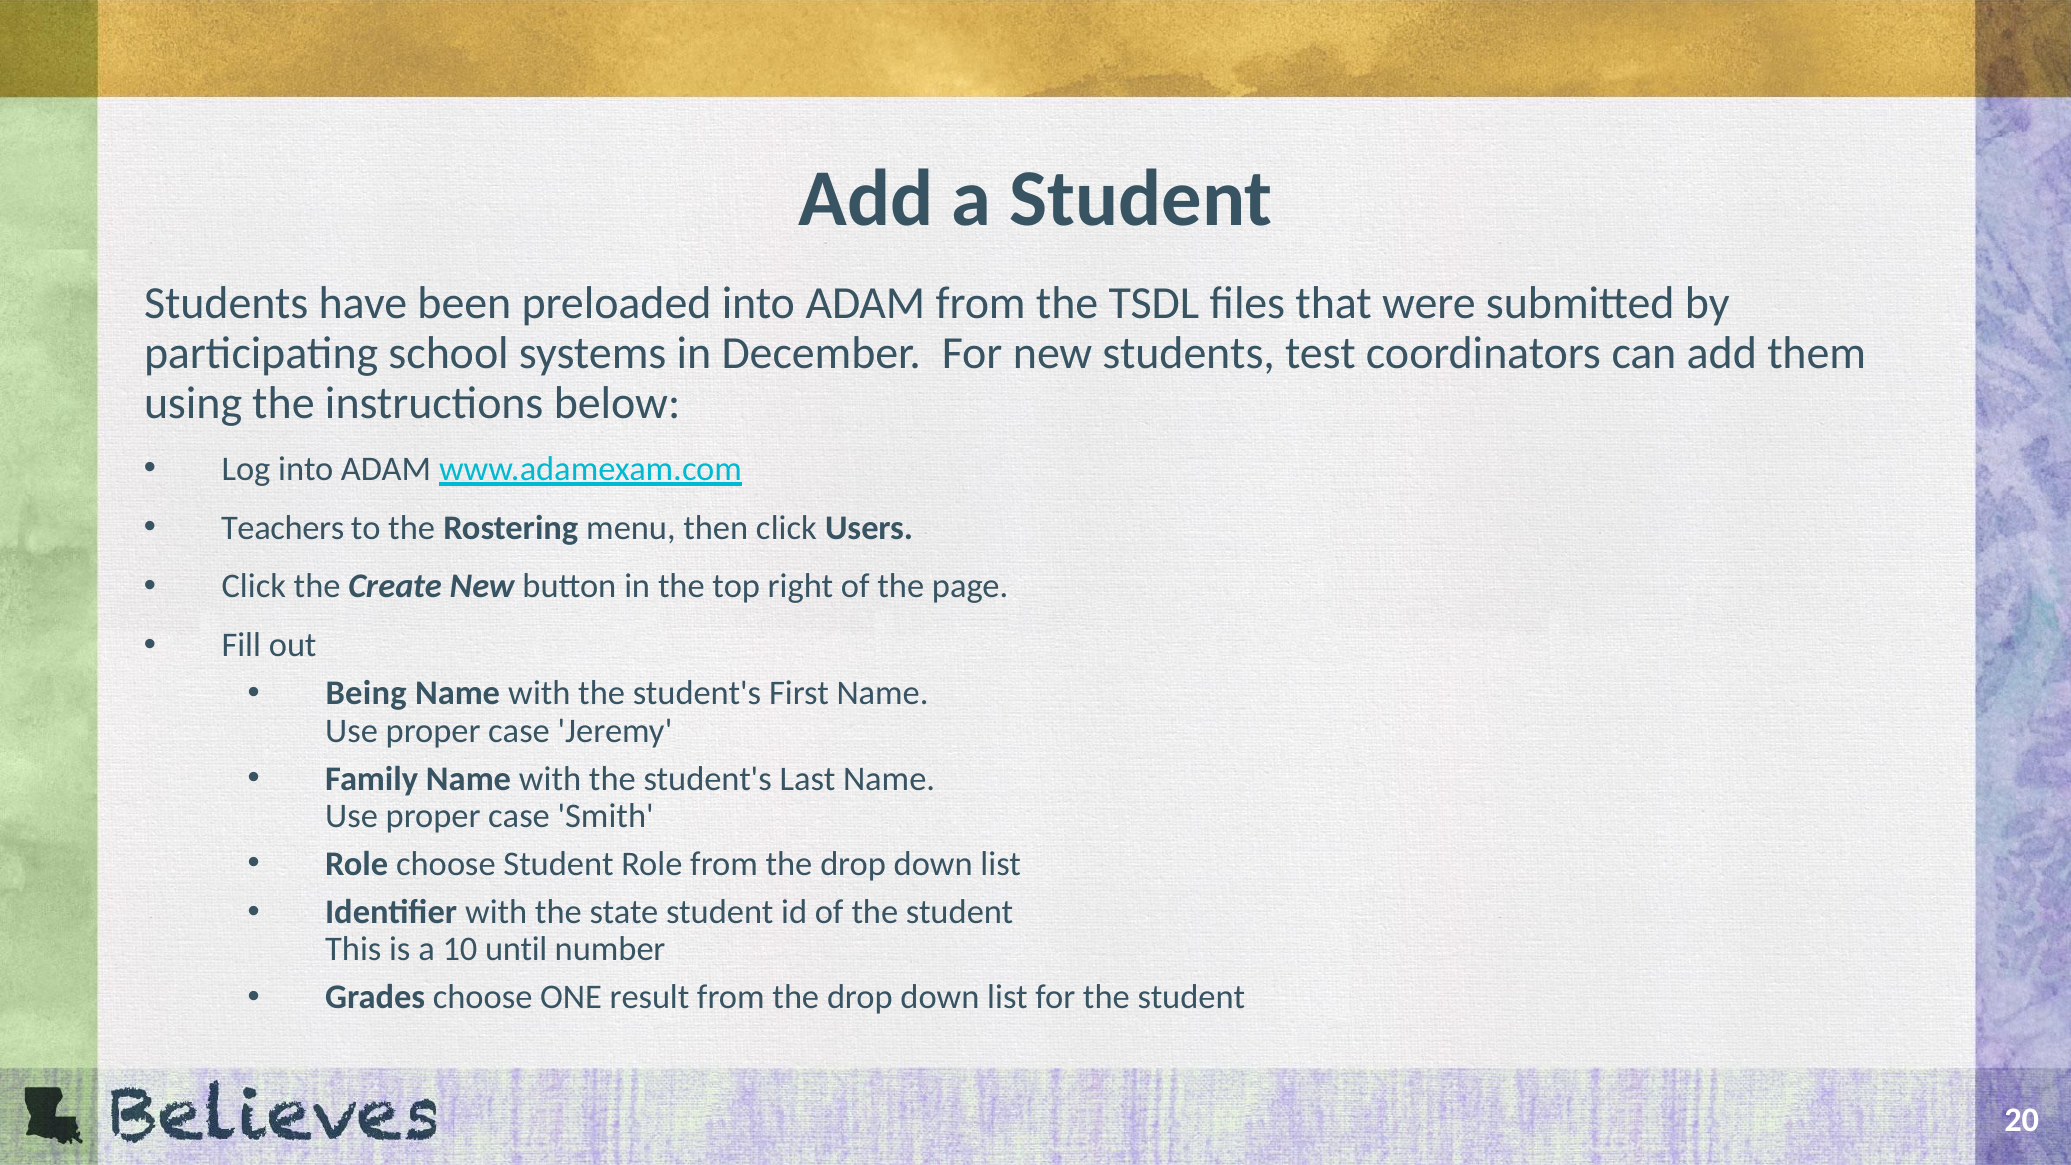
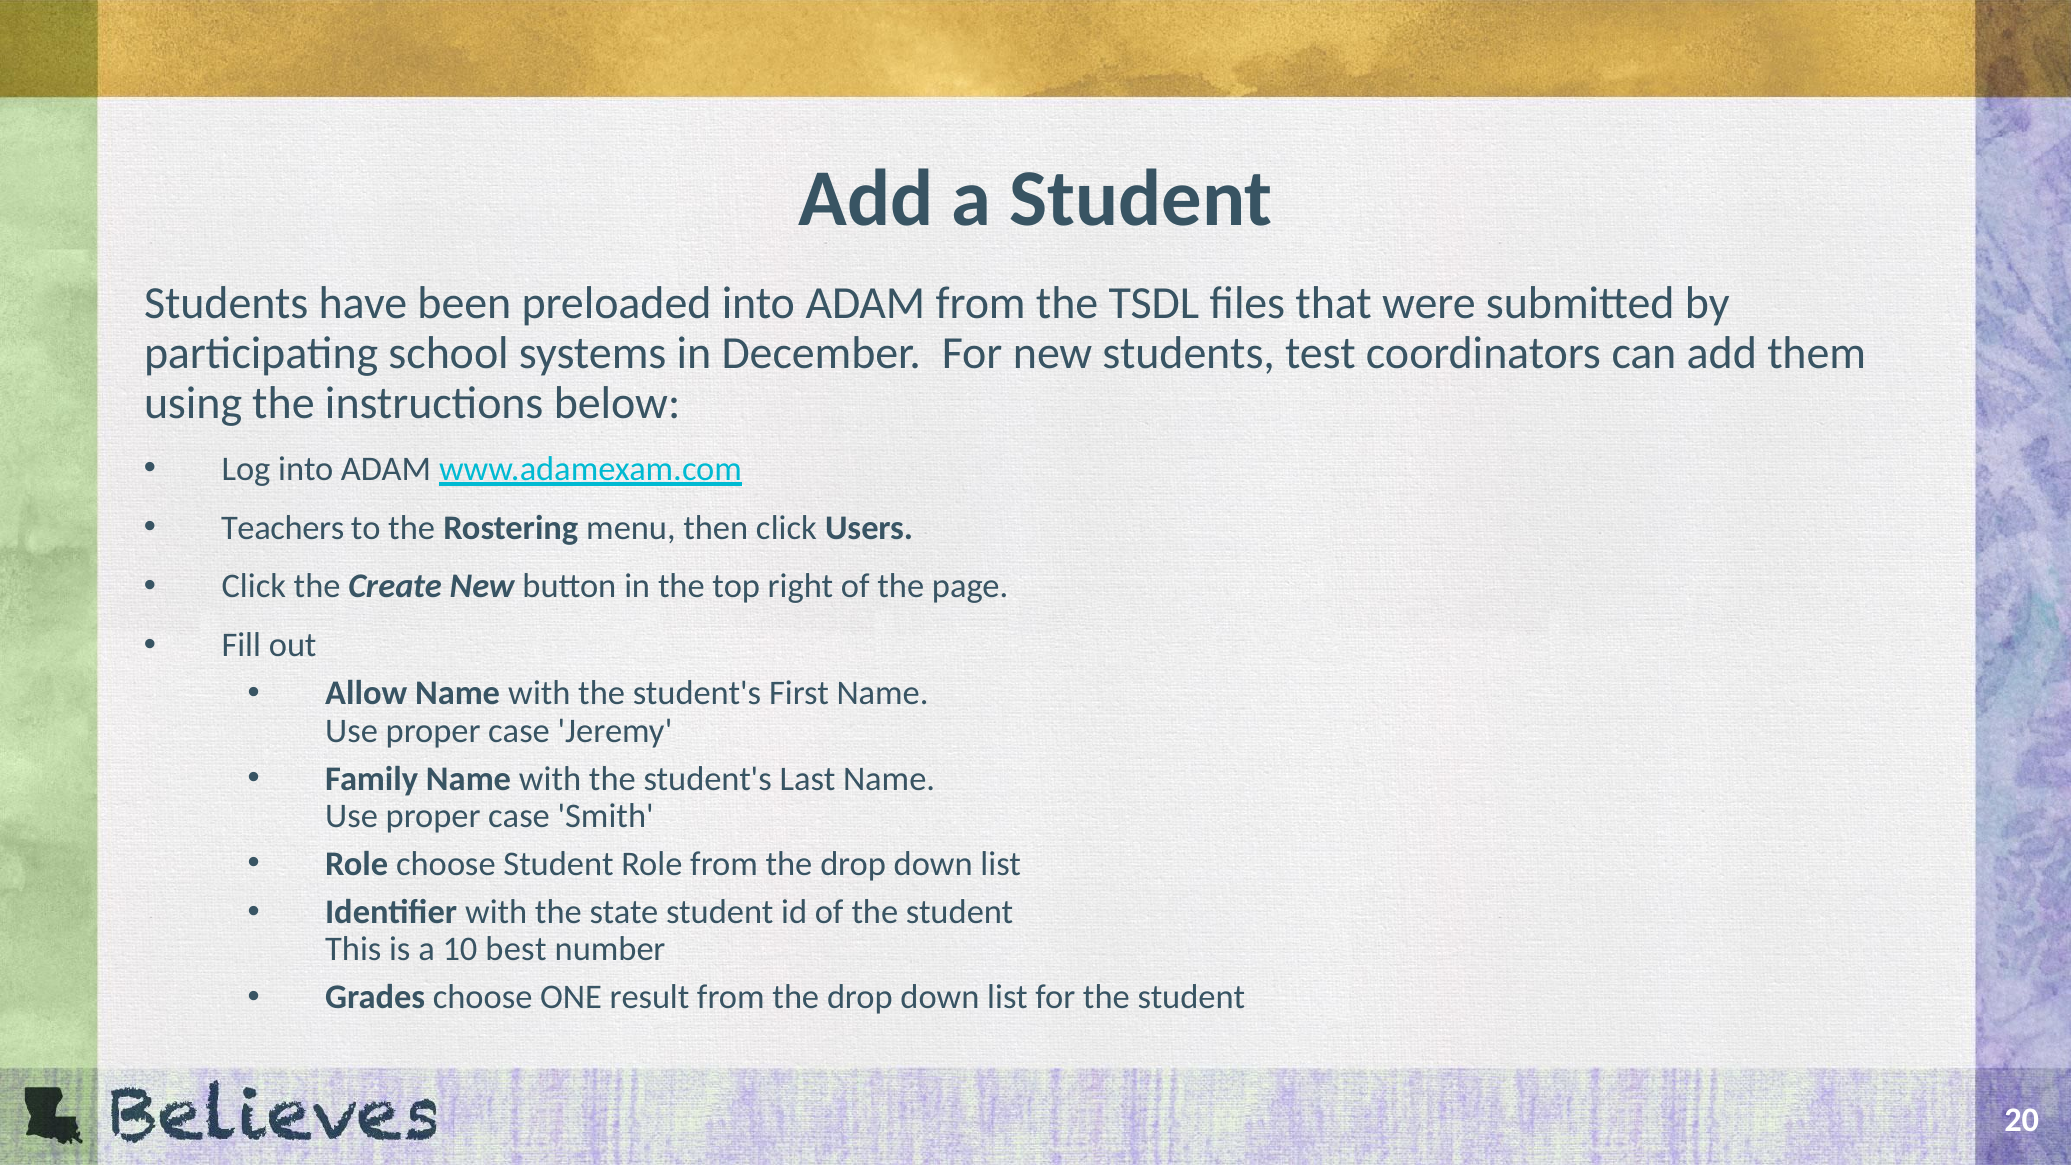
Being: Being -> Allow
until: until -> best
